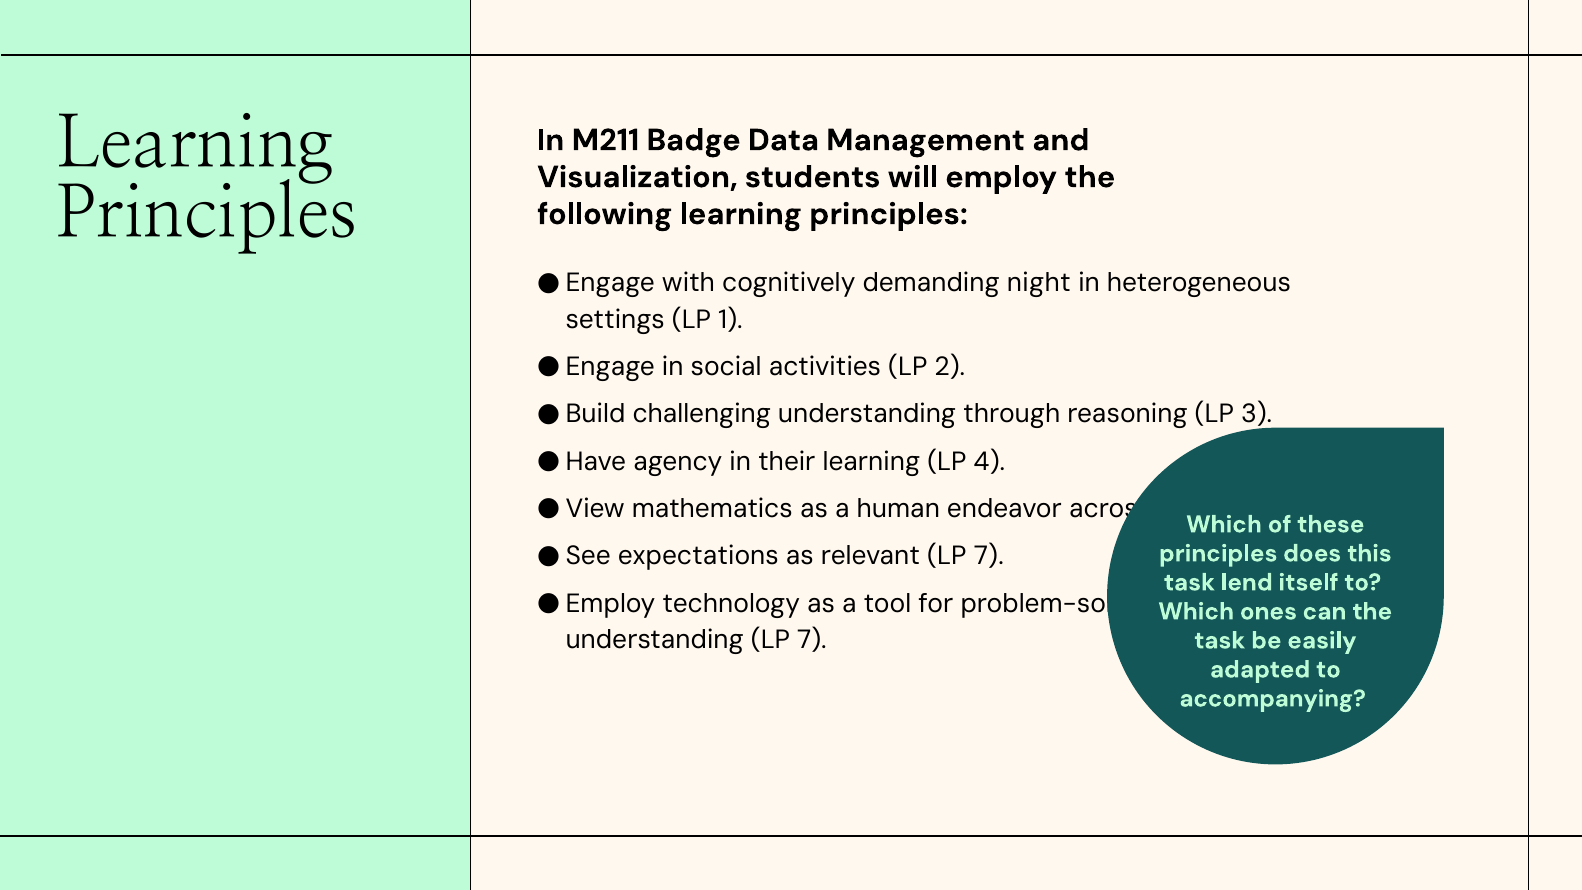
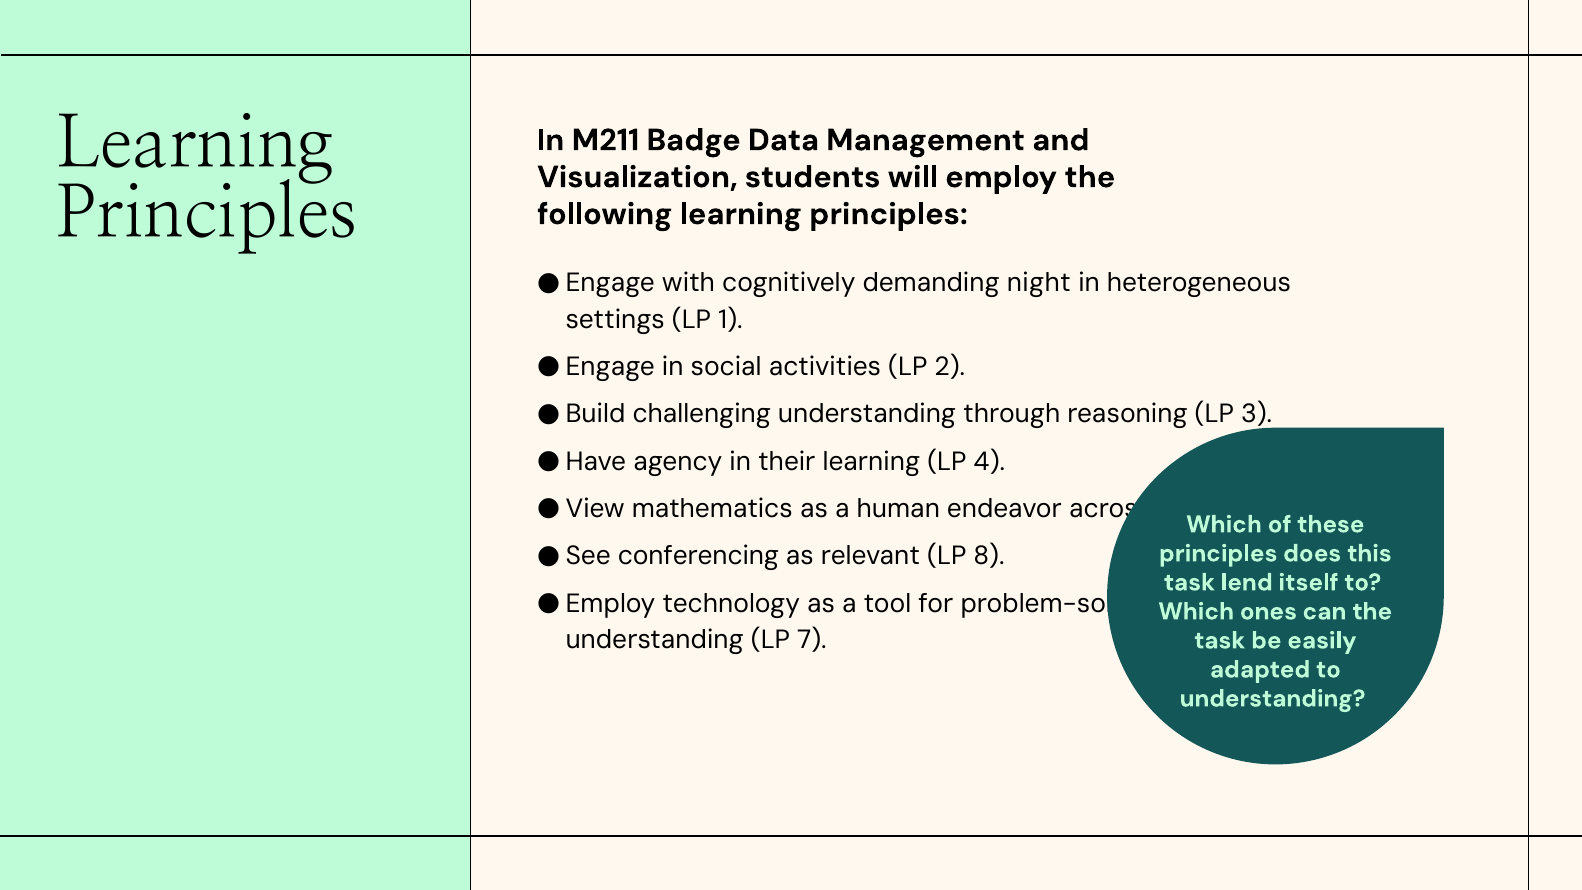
expectations: expectations -> conferencing
relevant LP 7: 7 -> 8
accompanying at (1273, 698): accompanying -> understanding
